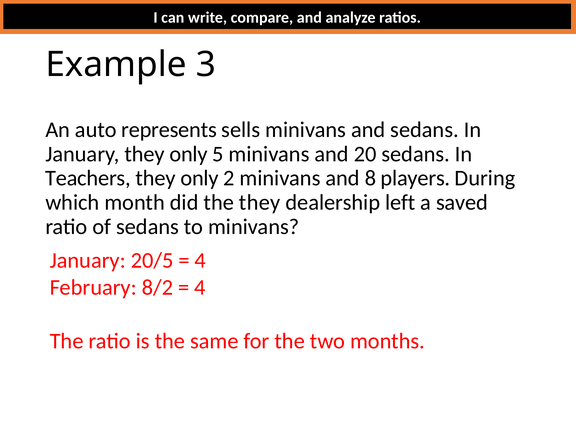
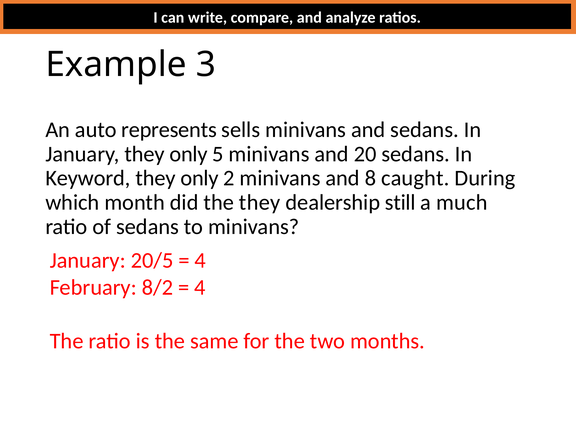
Teachers: Teachers -> Keyword
players: players -> caught
left: left -> still
saved: saved -> much
